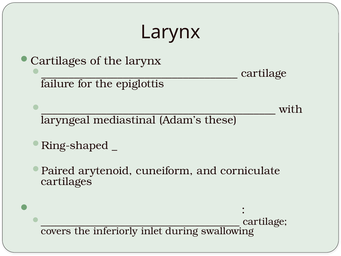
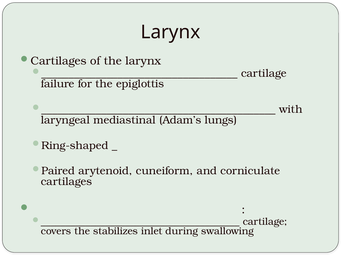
these: these -> lungs
inferiorly: inferiorly -> stabilizes
